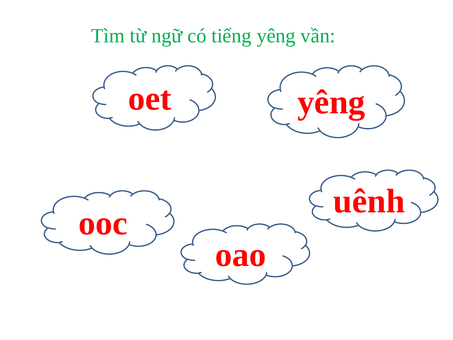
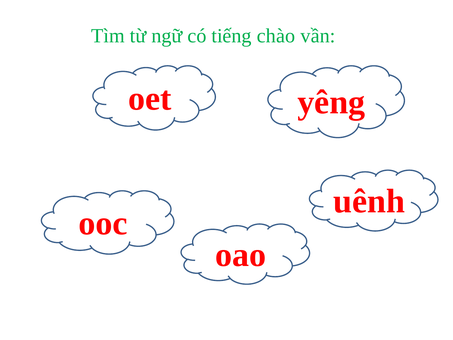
tiếng yêng: yêng -> chào
